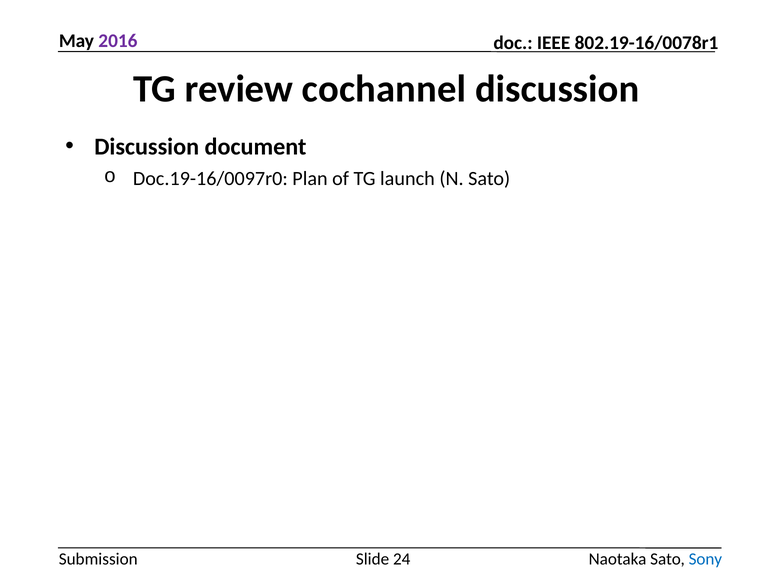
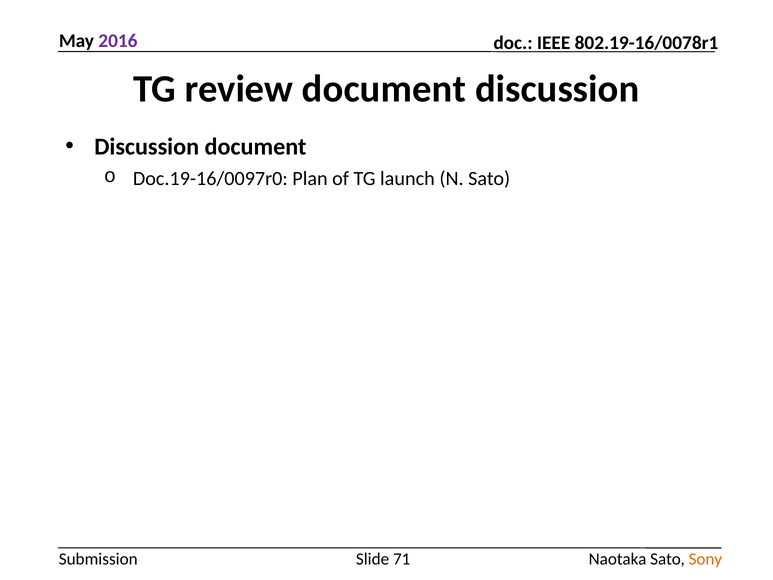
review cochannel: cochannel -> document
24: 24 -> 71
Sony colour: blue -> orange
